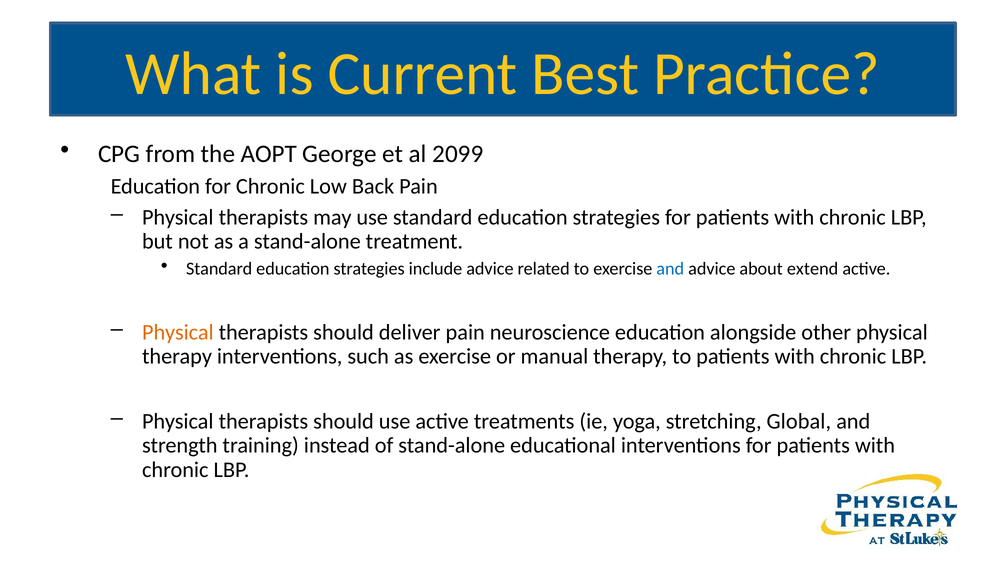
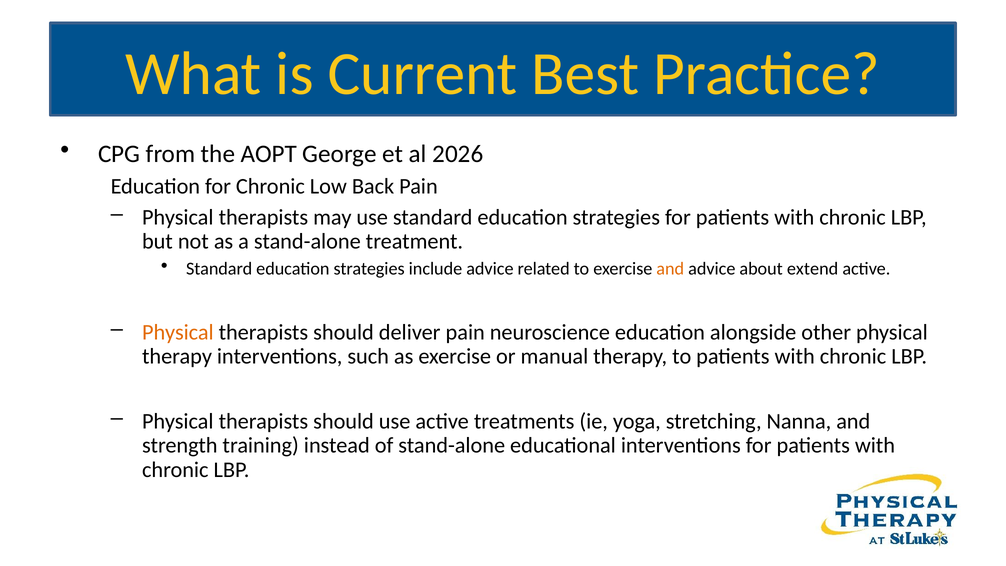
2099: 2099 -> 2026
and at (670, 269) colour: blue -> orange
Global: Global -> Nanna
